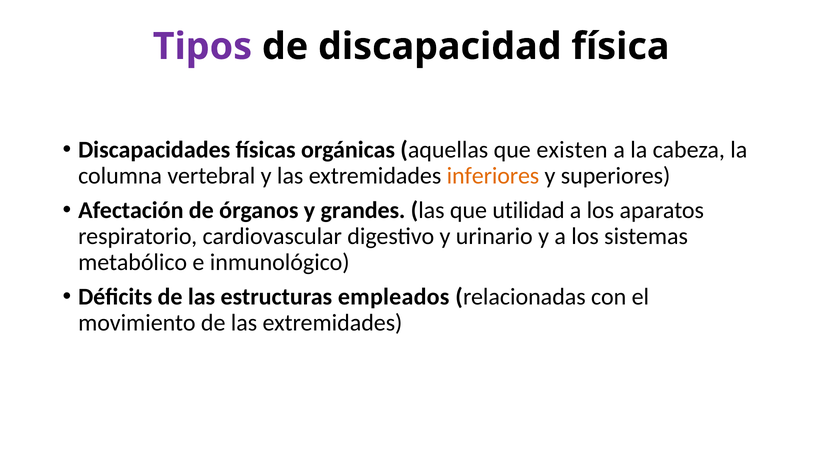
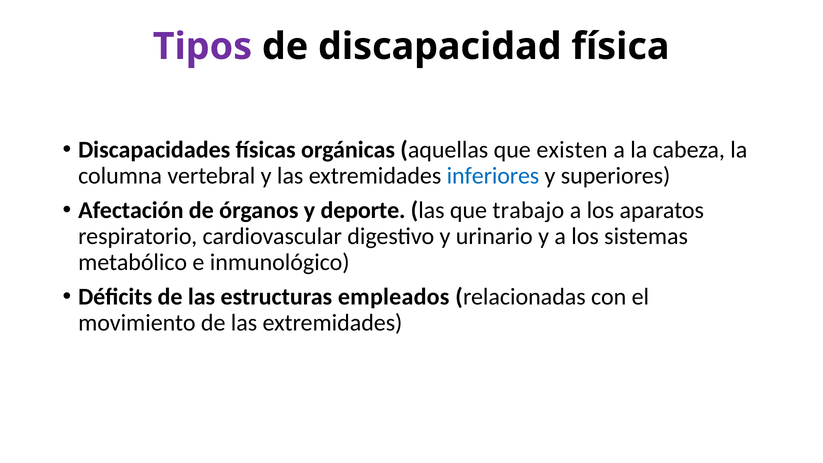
inferiores colour: orange -> blue
grandes: grandes -> deporte
utilidad: utilidad -> trabajo
